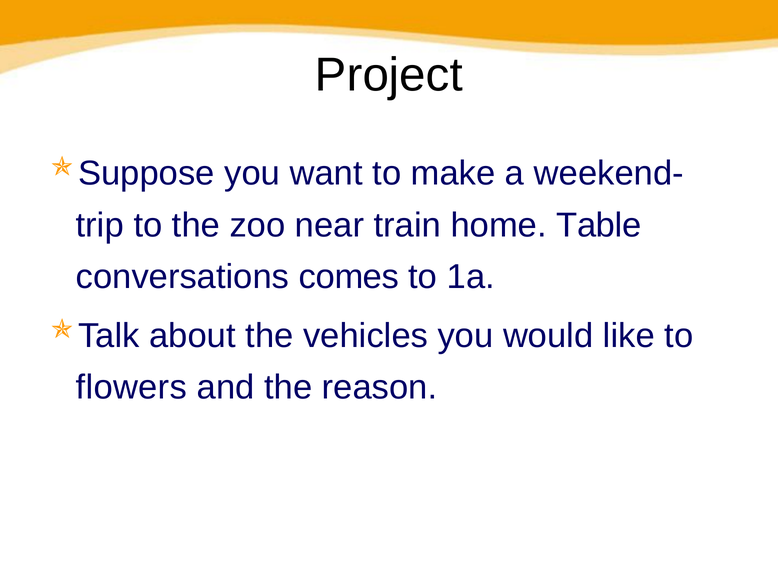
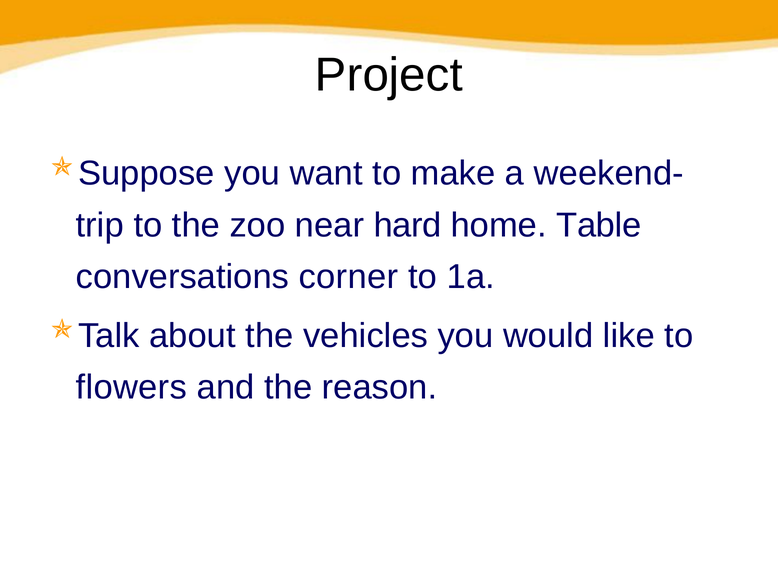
train: train -> hard
comes: comes -> corner
